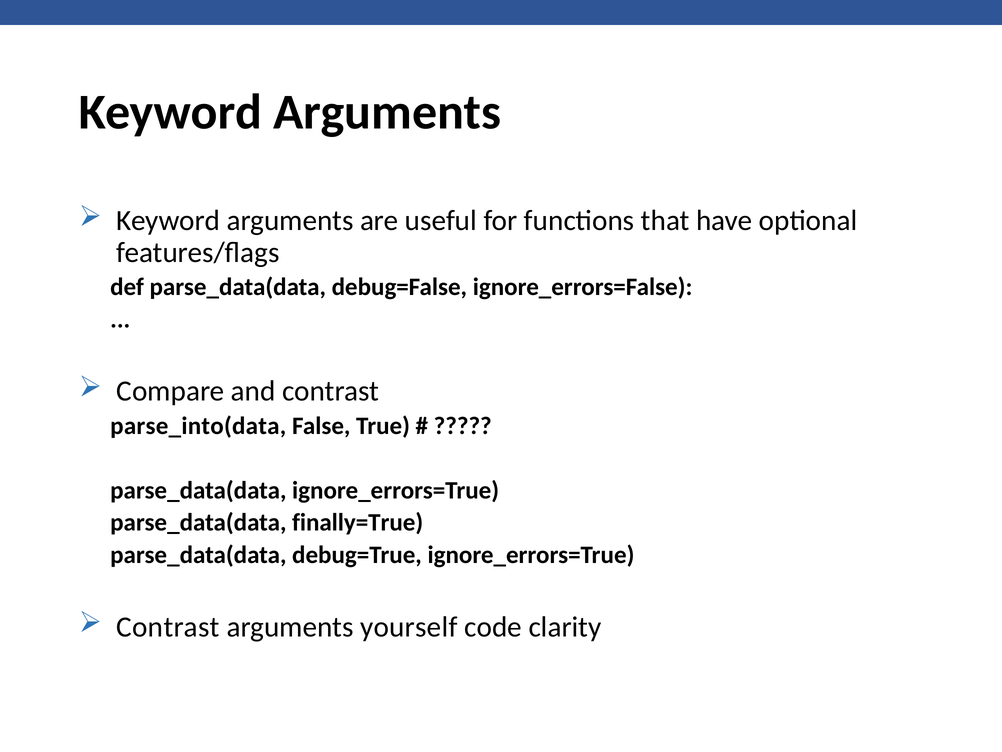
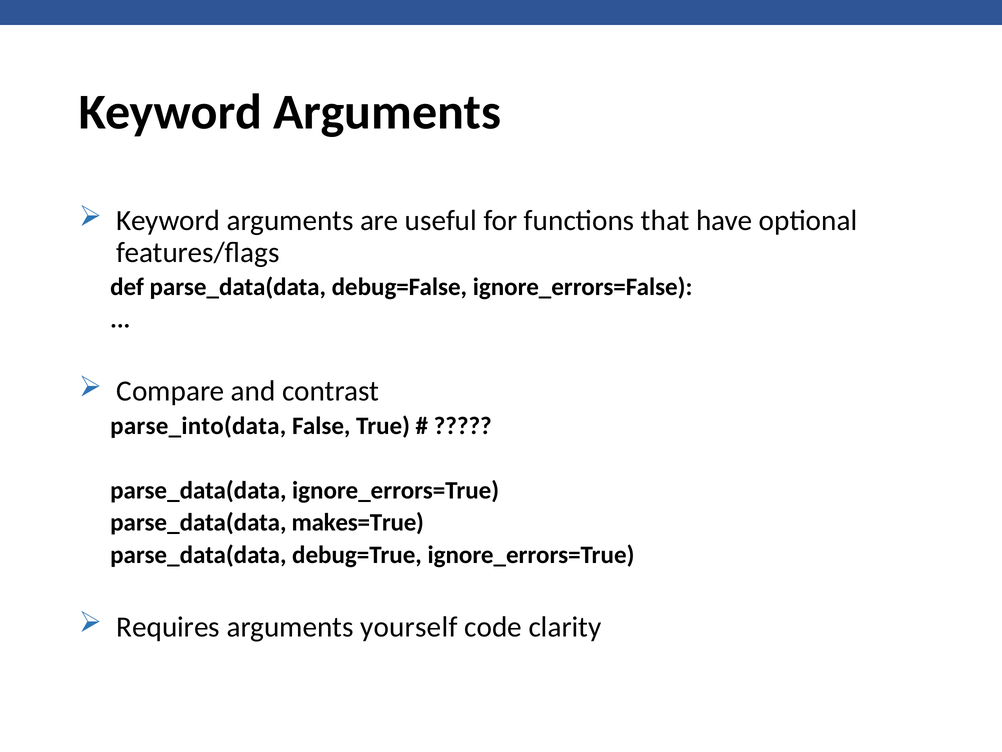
finally=True: finally=True -> makes=True
Contrast at (168, 627): Contrast -> Requires
